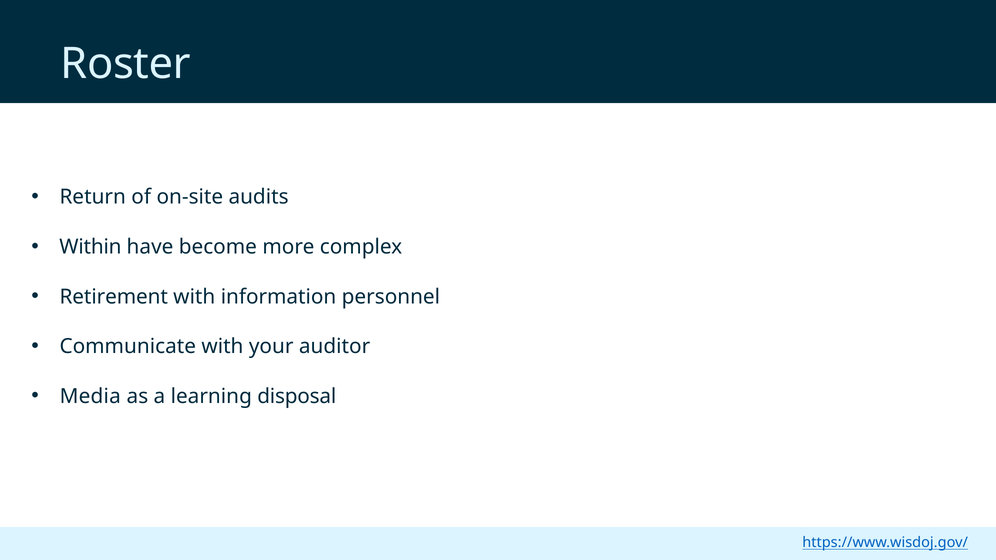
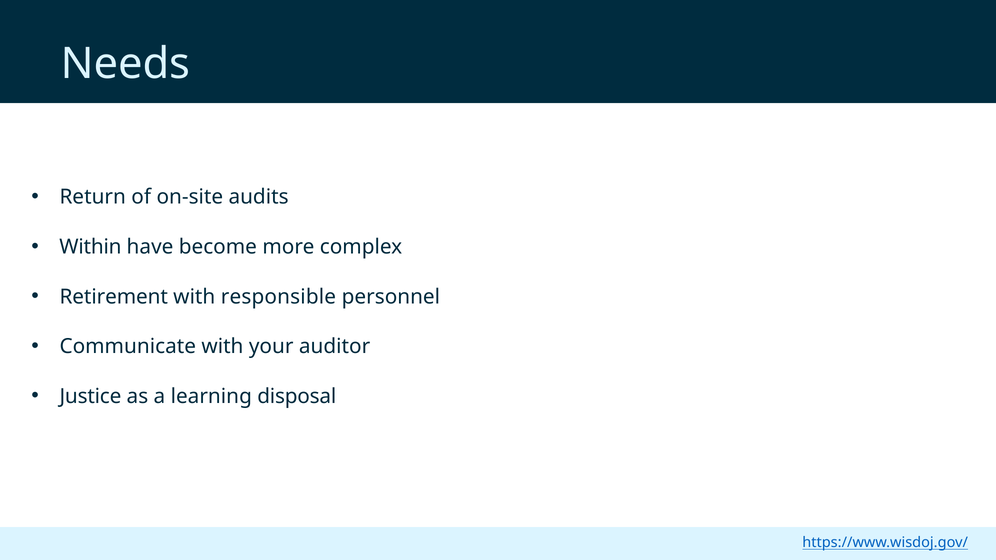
Roster: Roster -> Needs
information: information -> responsible
Media: Media -> Justice
